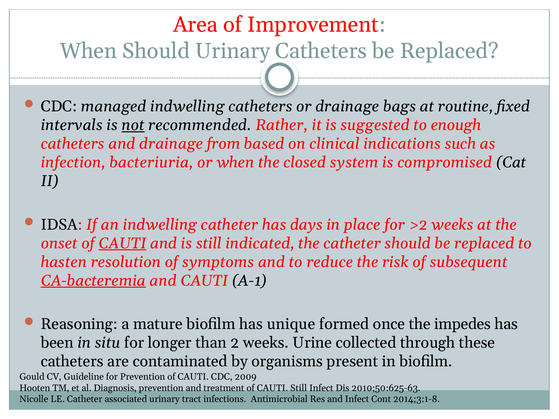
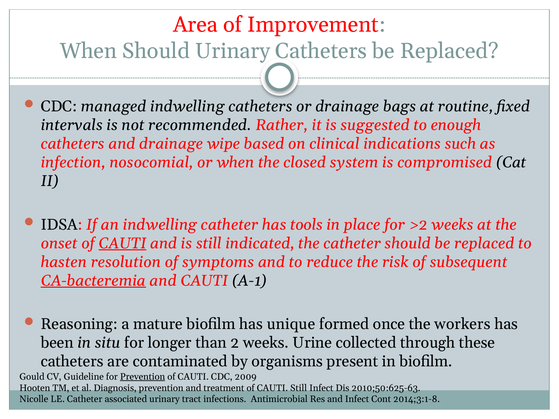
not underline: present -> none
from: from -> wipe
bacteriuria: bacteriuria -> nosocomial
days: days -> tools
impedes: impedes -> workers
Prevention at (143, 377) underline: none -> present
